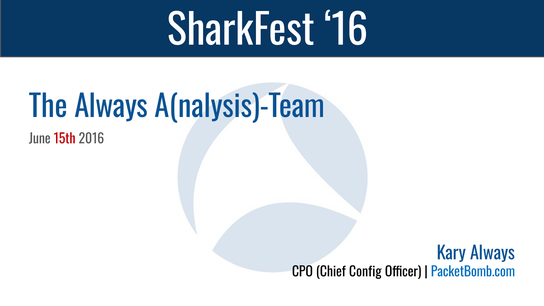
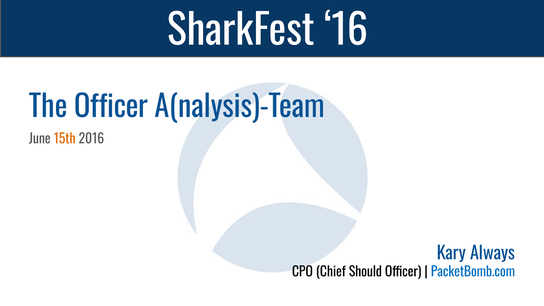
The Always: Always -> Officer
15th colour: red -> orange
Config: Config -> Should
